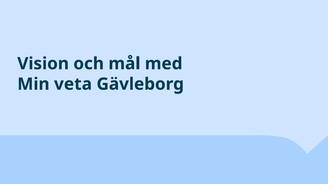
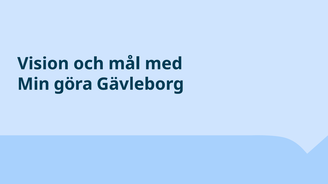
veta: veta -> göra
